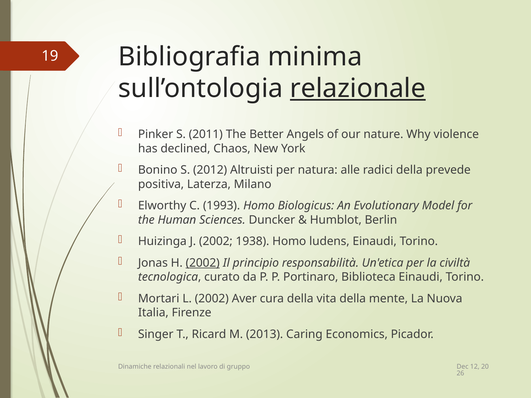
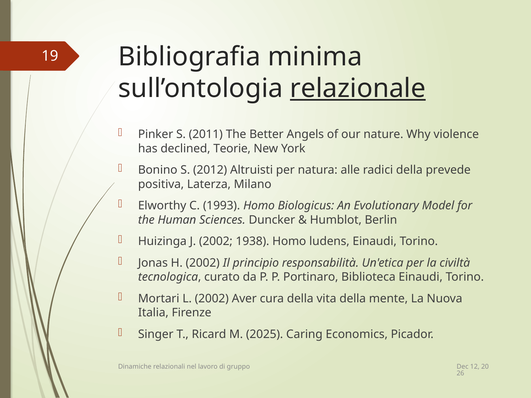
Chaos: Chaos -> Teorie
2002 at (203, 263) underline: present -> none
2013: 2013 -> 2025
